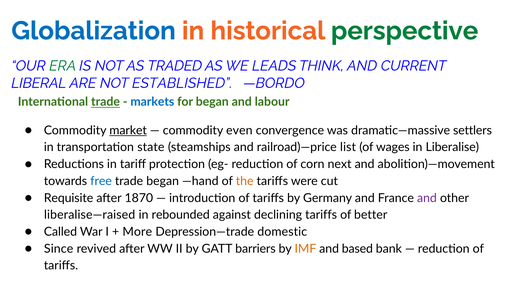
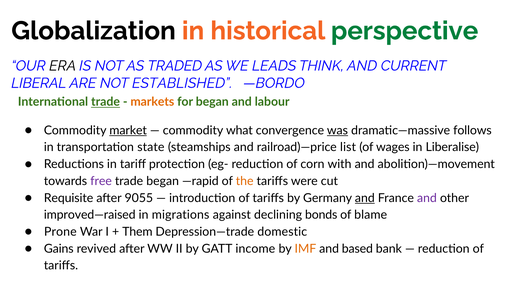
Globalization colour: blue -> black
ERA colour: green -> black
markets colour: blue -> orange
even: even -> what
was underline: none -> present
settlers: settlers -> follows
next: next -> with
free colour: blue -> purple
—hand: —hand -> —rapid
1870: 1870 -> 9055
and at (365, 198) underline: none -> present
liberalise—raised: liberalise—raised -> improved—raised
rebounded: rebounded -> migrations
declining tariffs: tariffs -> bonds
better: better -> blame
Called: Called -> Prone
More: More -> Them
Since: Since -> Gains
barriers: barriers -> income
